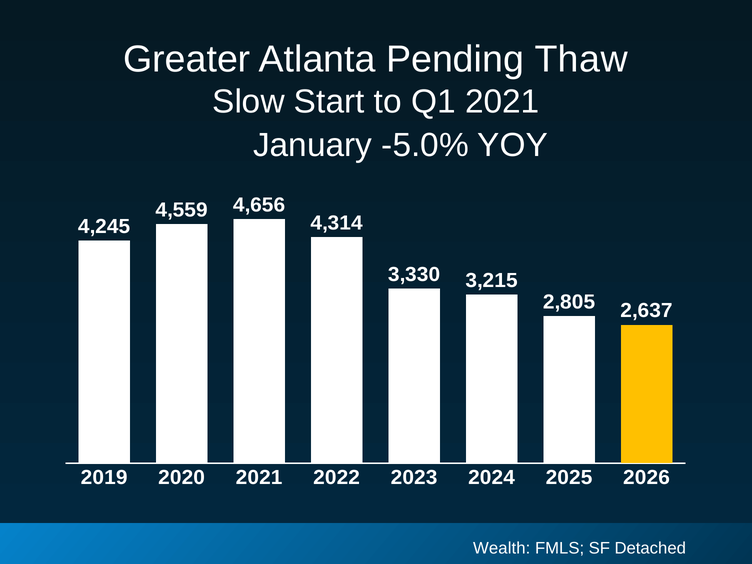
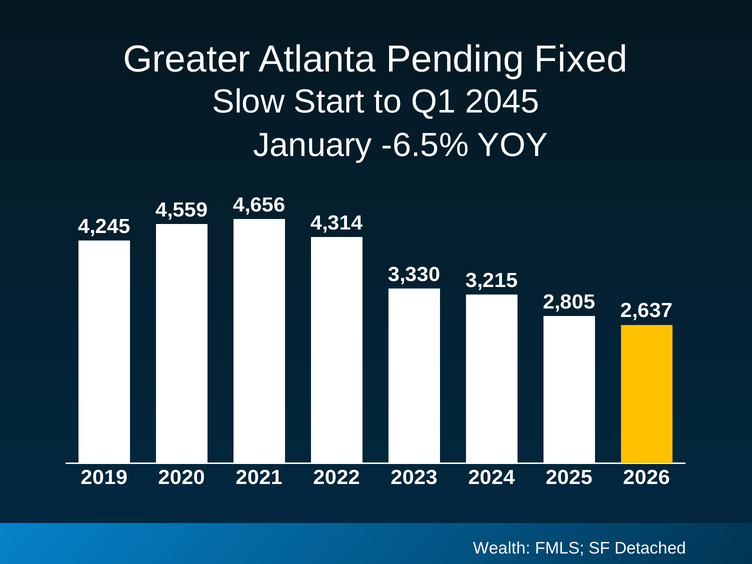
Thaw: Thaw -> Fixed
Q1 2021: 2021 -> 2045
-5.0%: -5.0% -> -6.5%
